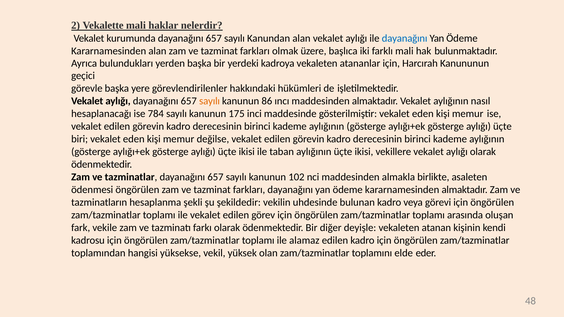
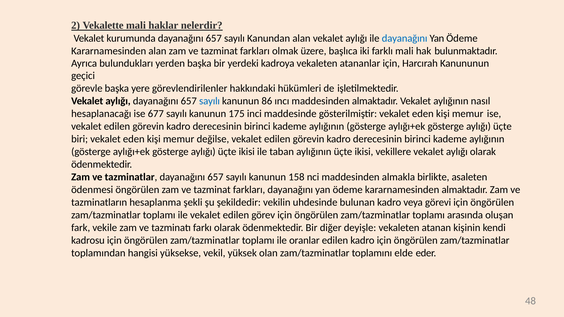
sayılı at (210, 101) colour: orange -> blue
784: 784 -> 677
102: 102 -> 158
alamaz: alamaz -> oranlar
